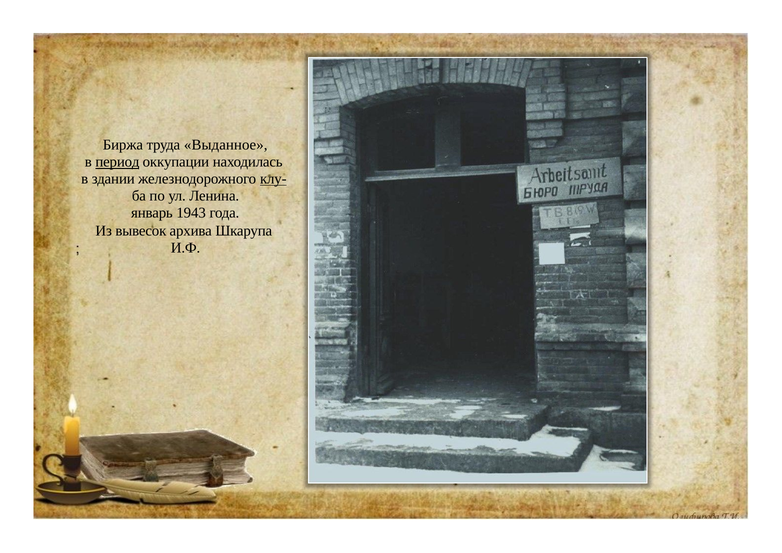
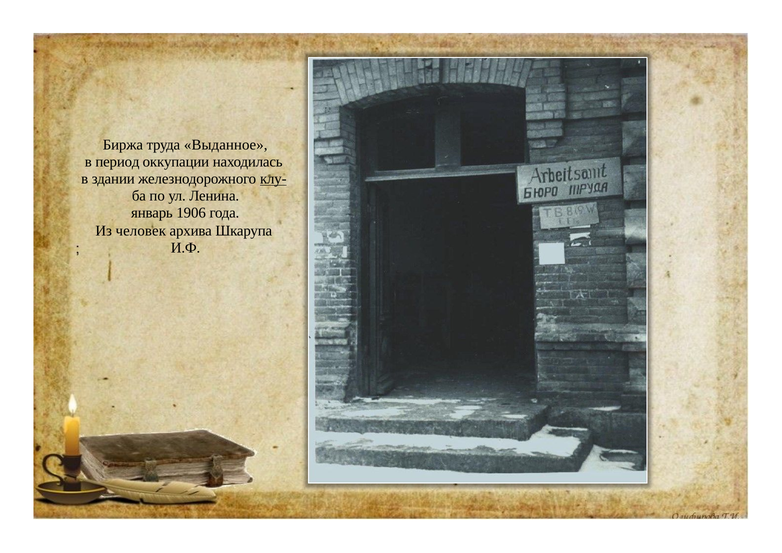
период underline: present -> none
1943: 1943 -> 1906
вывесок: вывесок -> человек
